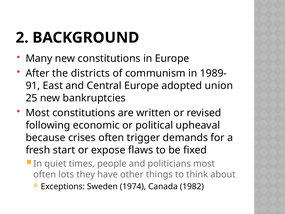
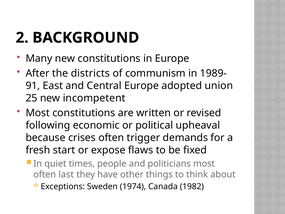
bankruptcies: bankruptcies -> incompetent
lots: lots -> last
